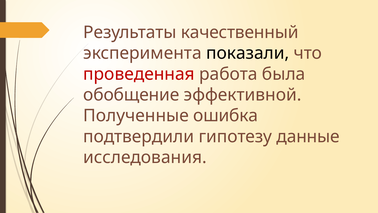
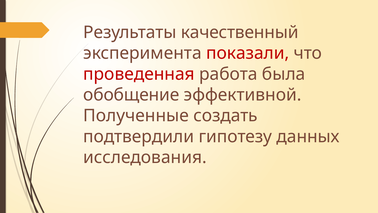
показали colour: black -> red
ошибка: ошибка -> создать
данные: данные -> данных
